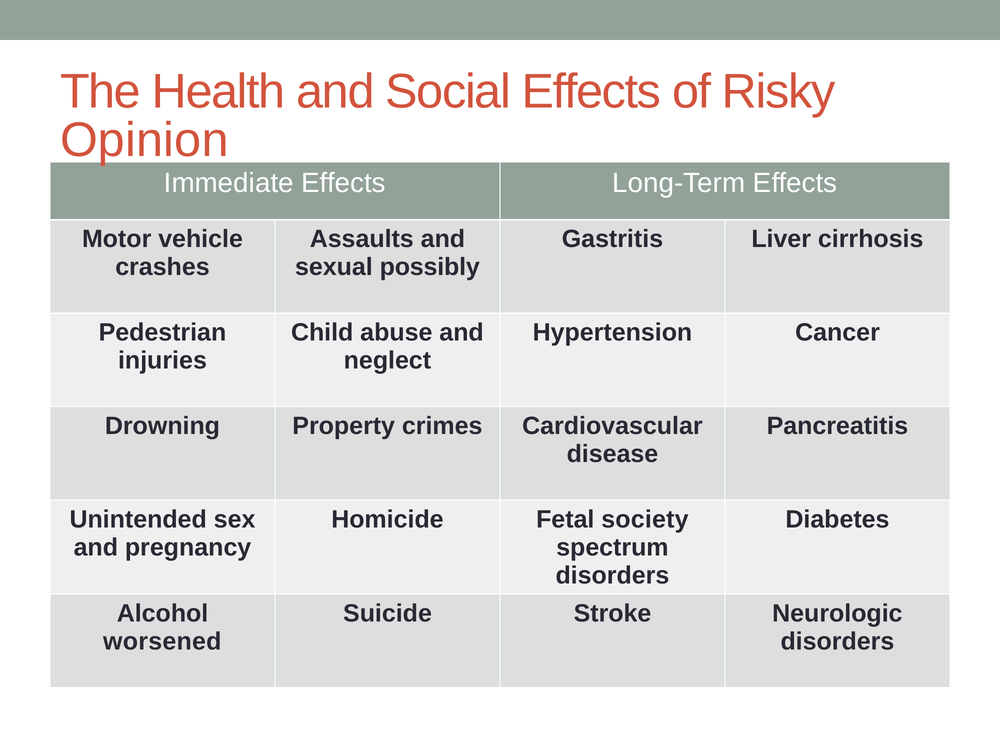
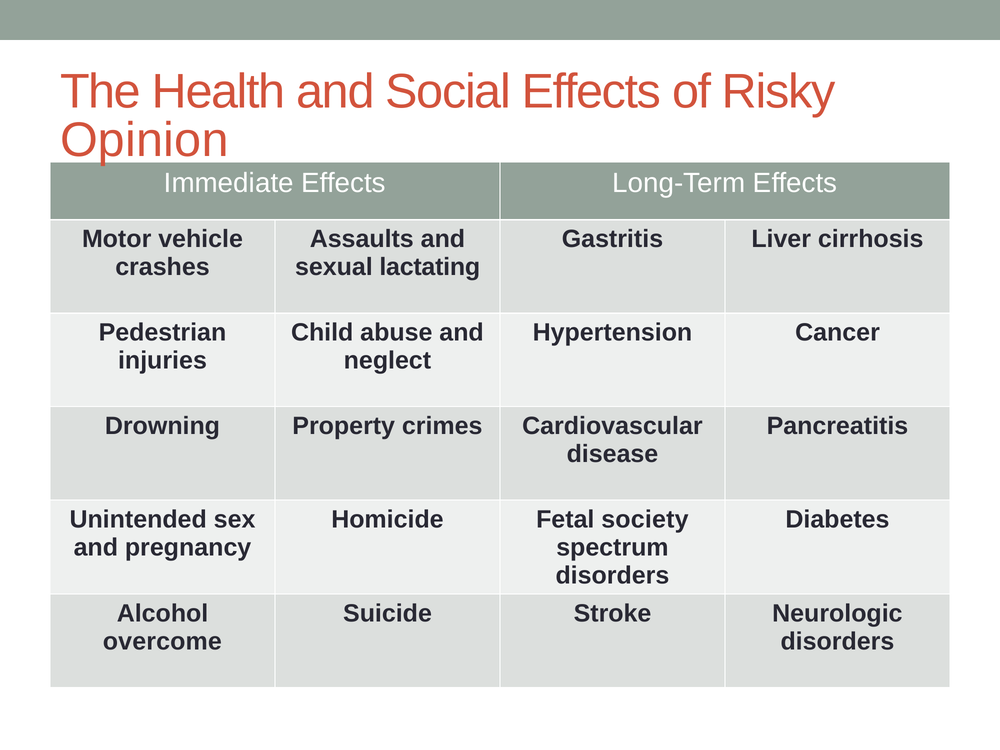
possibly: possibly -> lactating
worsened: worsened -> overcome
